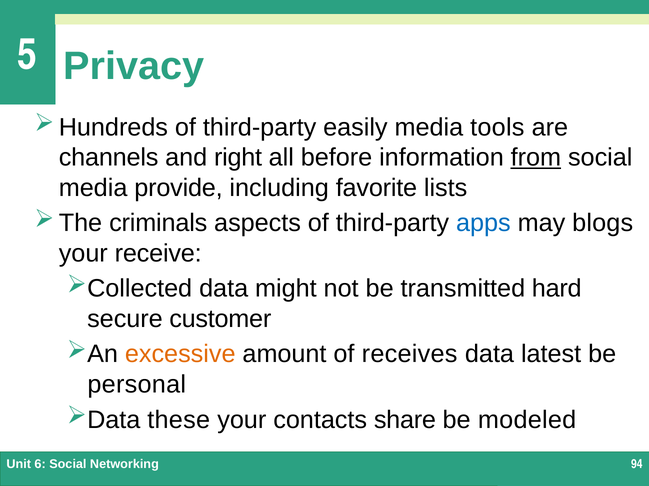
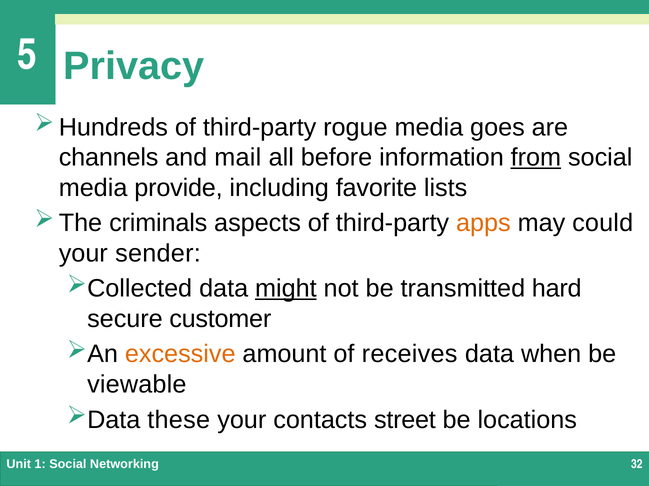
easily: easily -> rogue
tools: tools -> goes
right: right -> mail
apps colour: blue -> orange
blogs: blogs -> could
receive: receive -> sender
might underline: none -> present
latest: latest -> when
personal: personal -> viewable
share: share -> street
modeled: modeled -> locations
6: 6 -> 1
94: 94 -> 32
